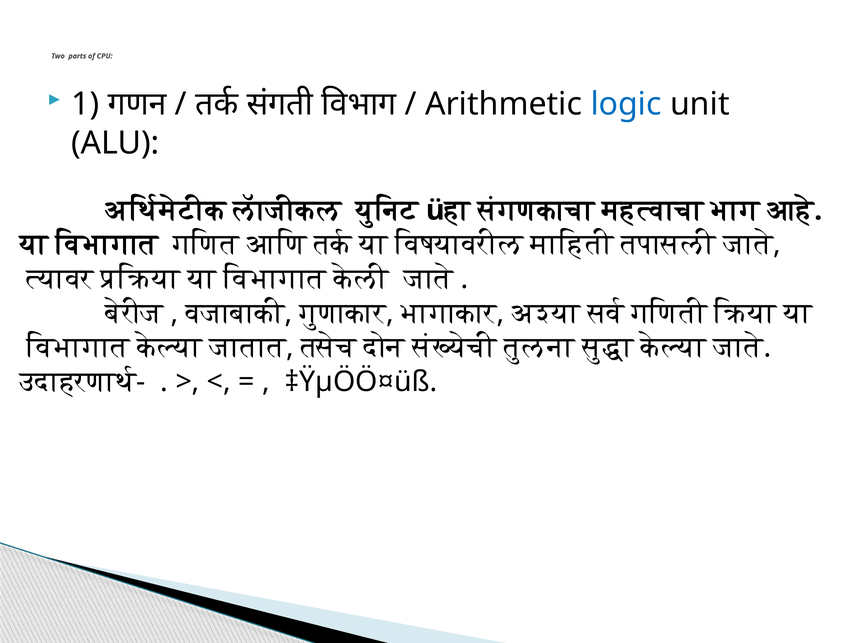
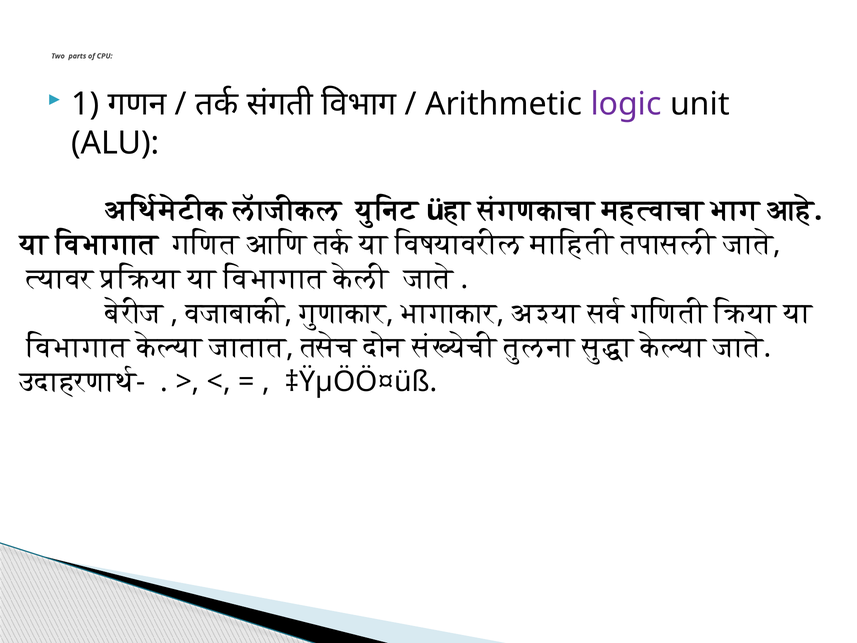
logic colour: blue -> purple
